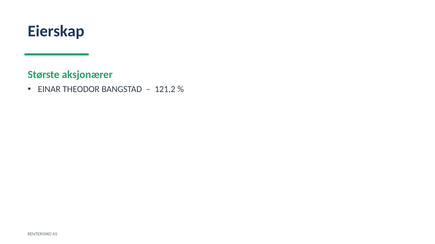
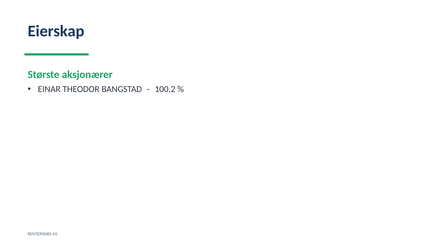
121,2: 121,2 -> 100,2
